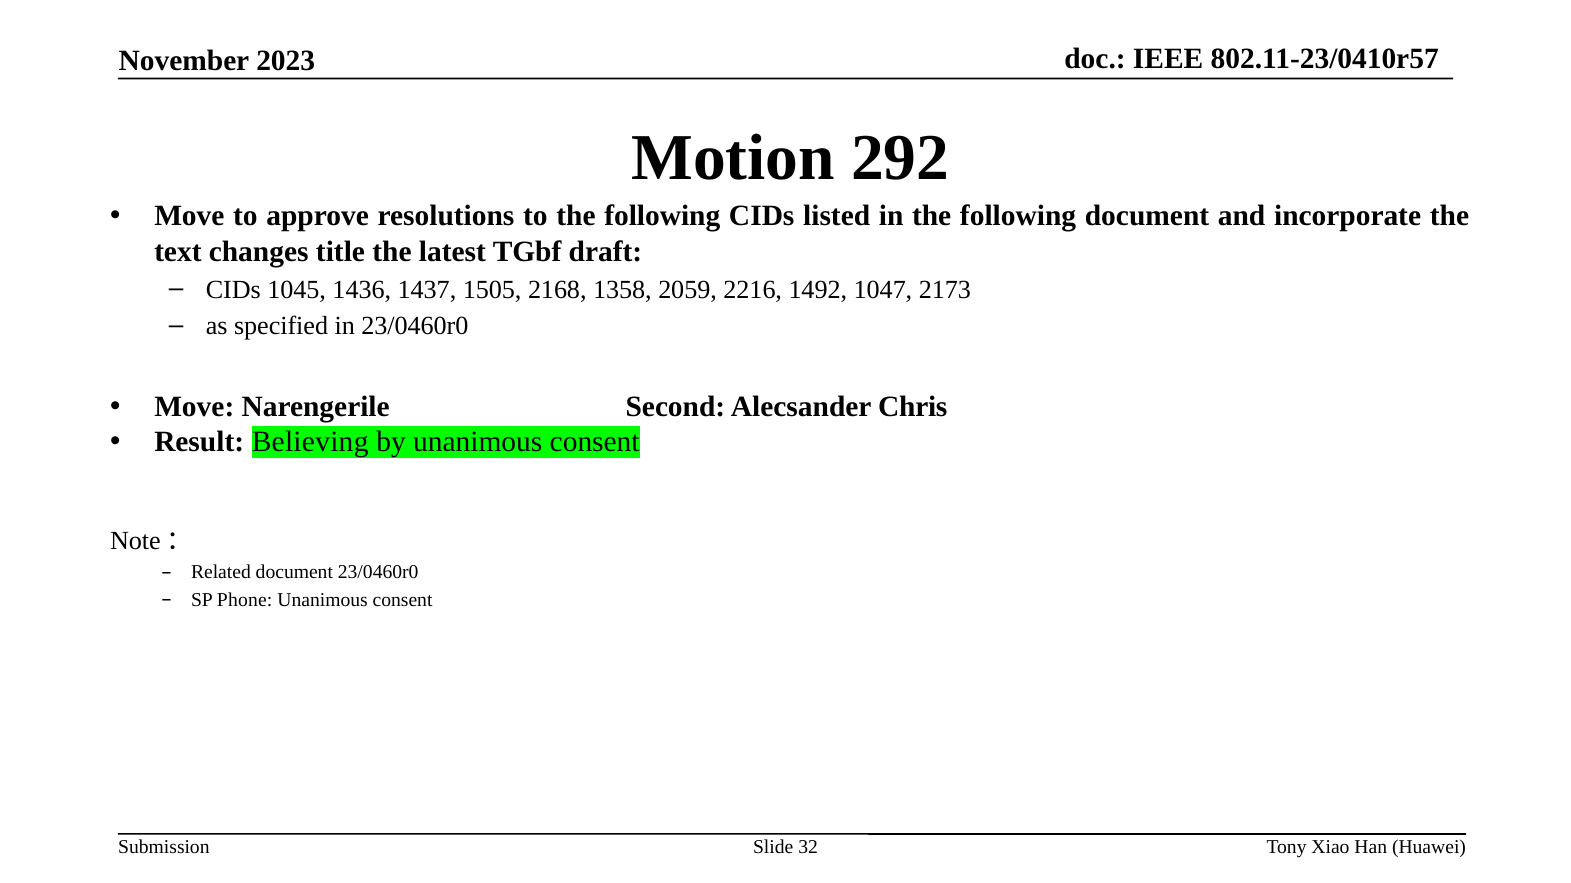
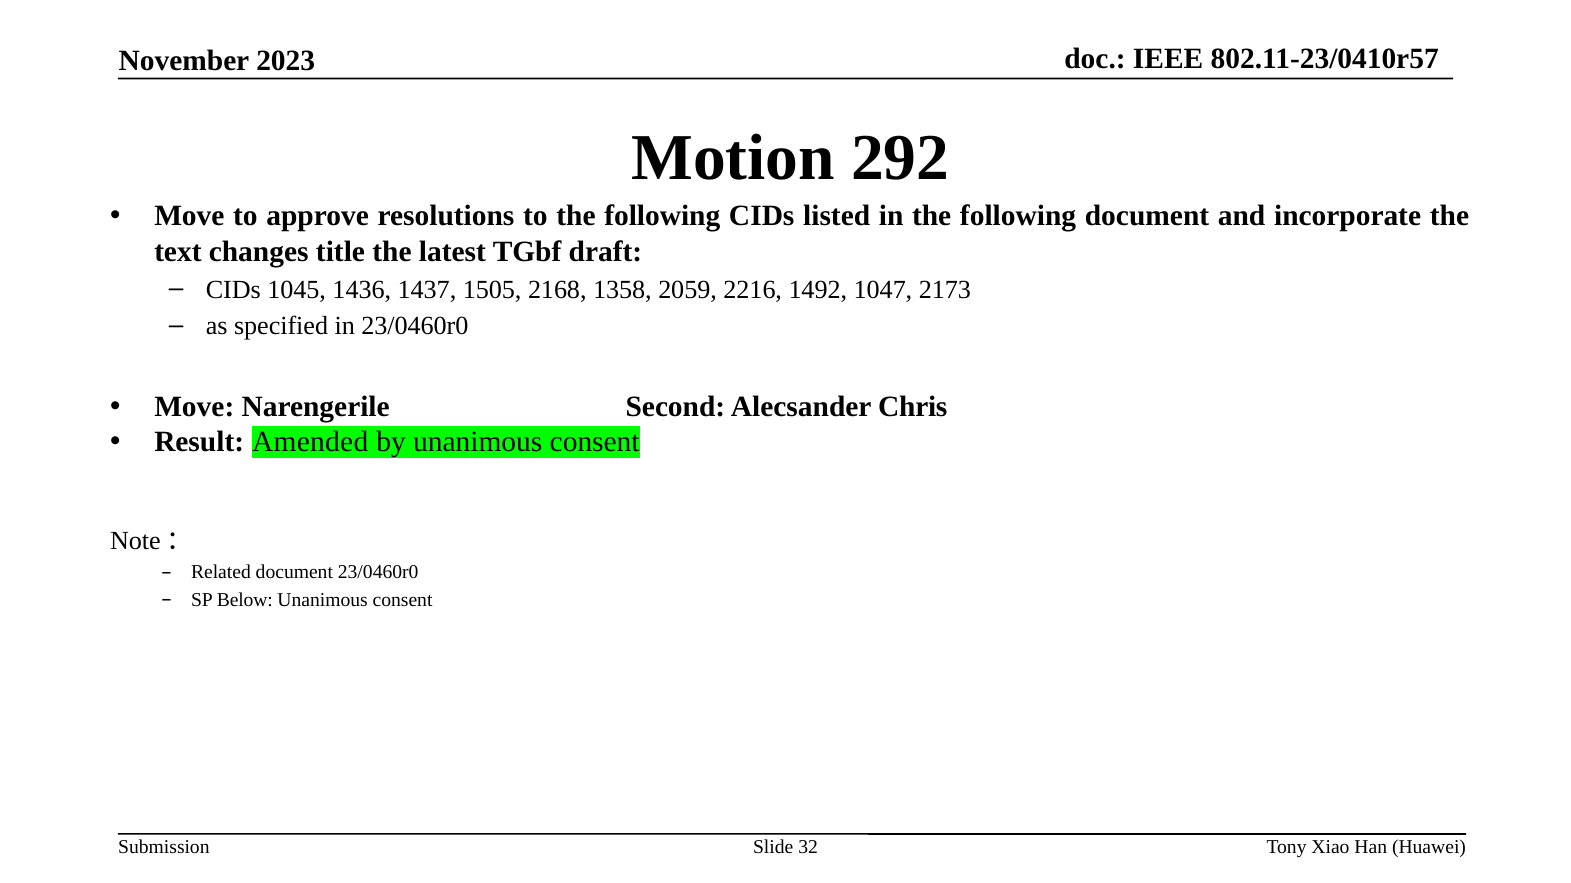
Believing: Believing -> Amended
Phone: Phone -> Below
